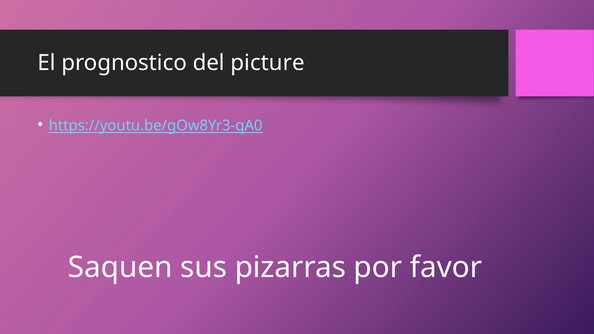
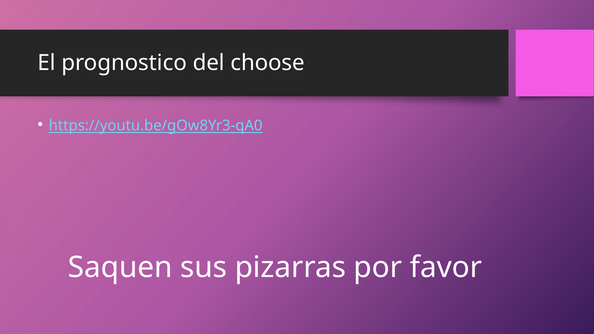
picture: picture -> choose
